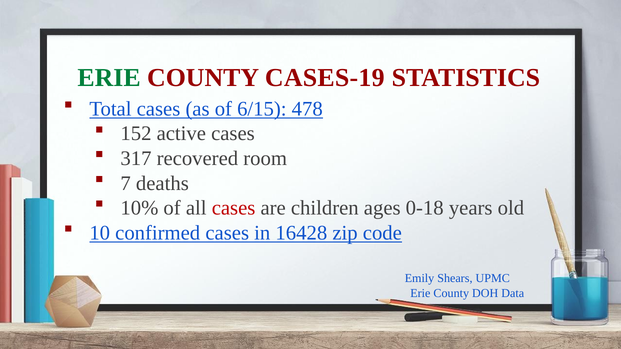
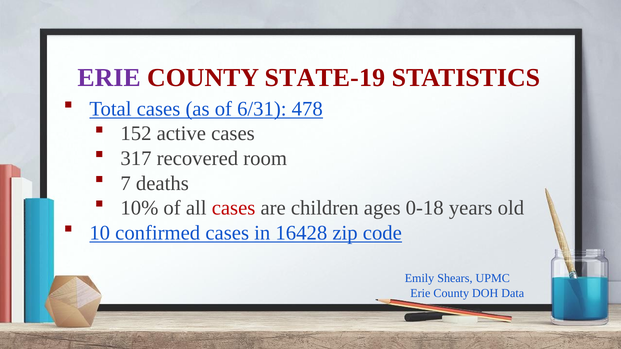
ERIE at (109, 78) colour: green -> purple
CASES-19: CASES-19 -> STATE-19
6/15: 6/15 -> 6/31
